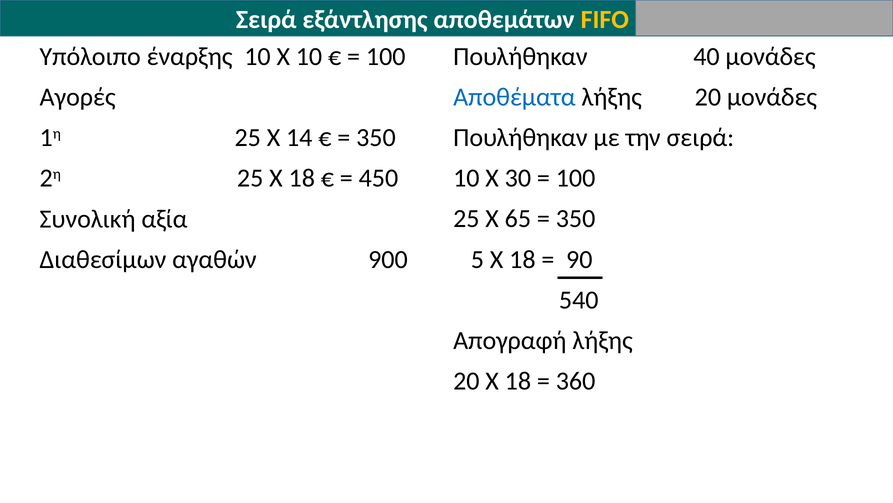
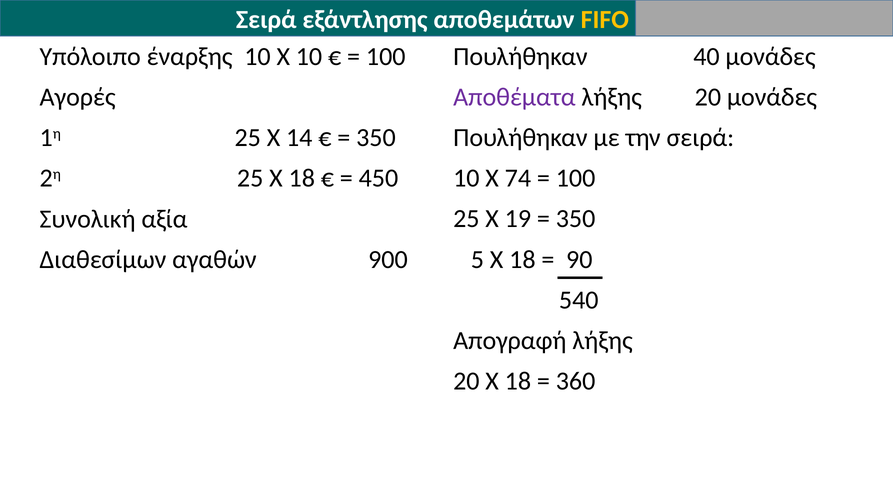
Αποθέματα colour: blue -> purple
30: 30 -> 74
65: 65 -> 19
